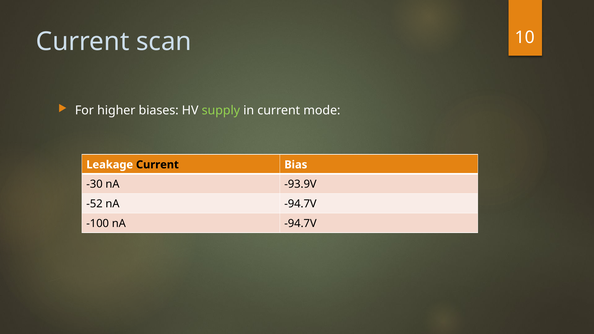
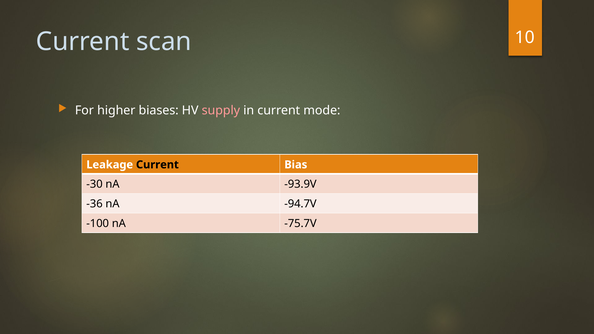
supply colour: light green -> pink
-52: -52 -> -36
-100 nA -94.7V: -94.7V -> -75.7V
